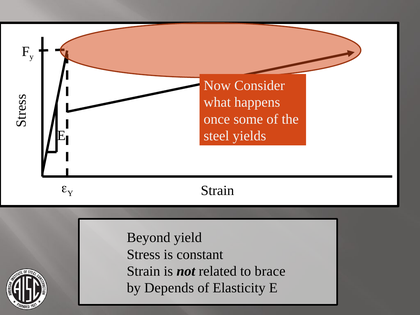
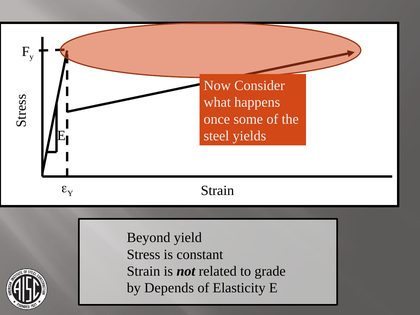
brace: brace -> grade
